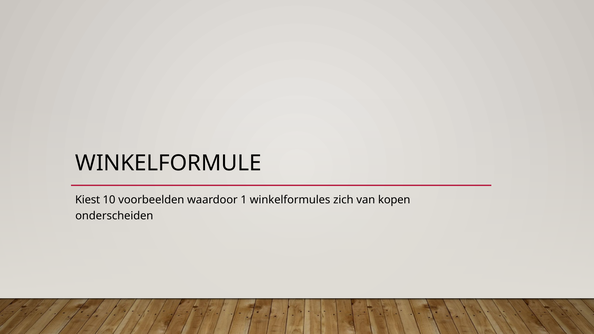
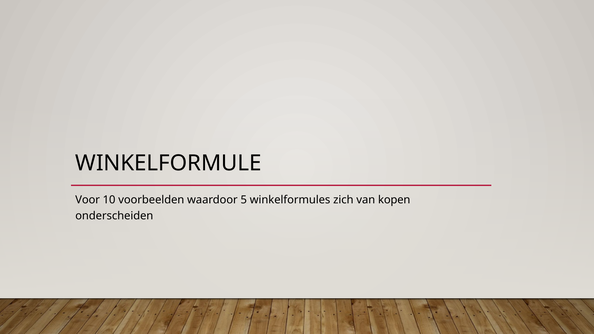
Kiest: Kiest -> Voor
1: 1 -> 5
